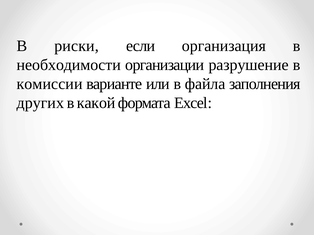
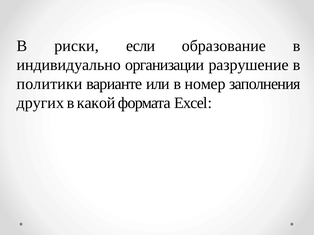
организация: организация -> образование
необходимости: необходимости -> индивидуально
комиссии: комиссии -> политики
файла: файла -> номер
